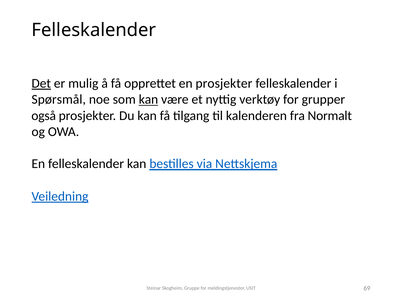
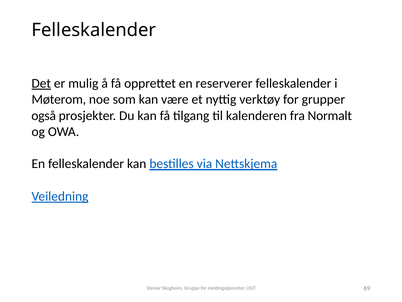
en prosjekter: prosjekter -> reserverer
Spørsmål: Spørsmål -> Møterom
kan at (149, 99) underline: present -> none
